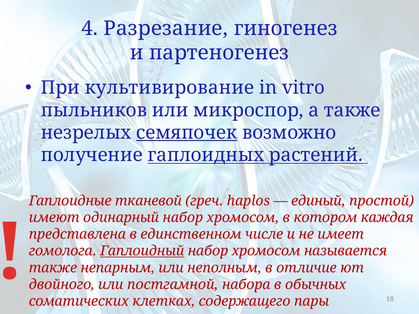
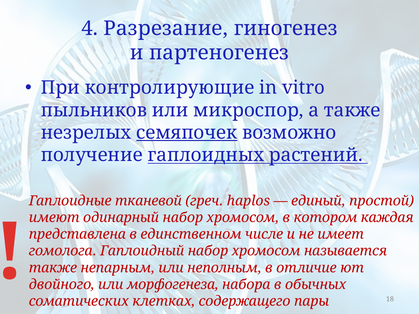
культивирование: культивирование -> контролирующие
Гаплоидный underline: present -> none
постгамной: постгамной -> морфогенеза
